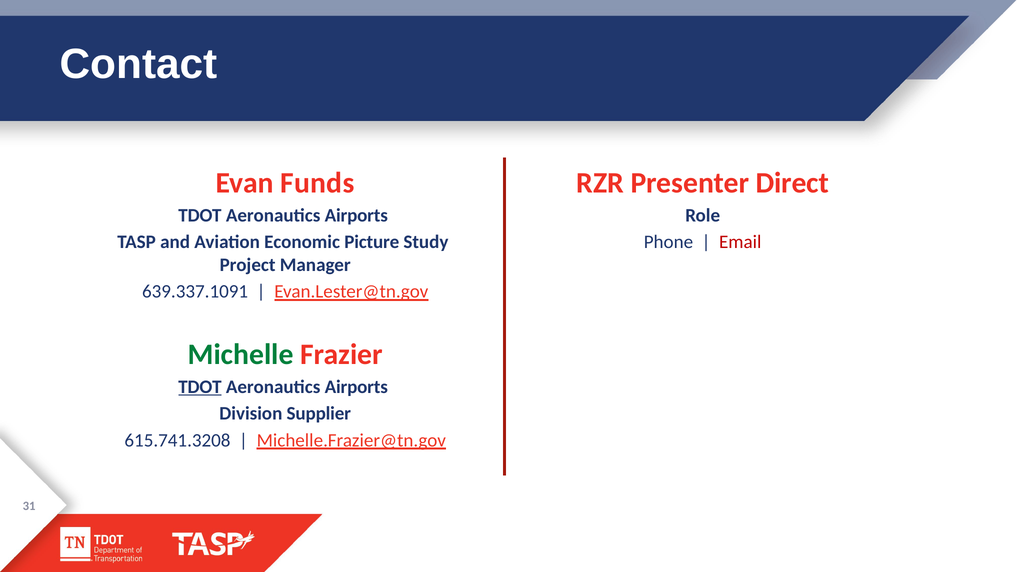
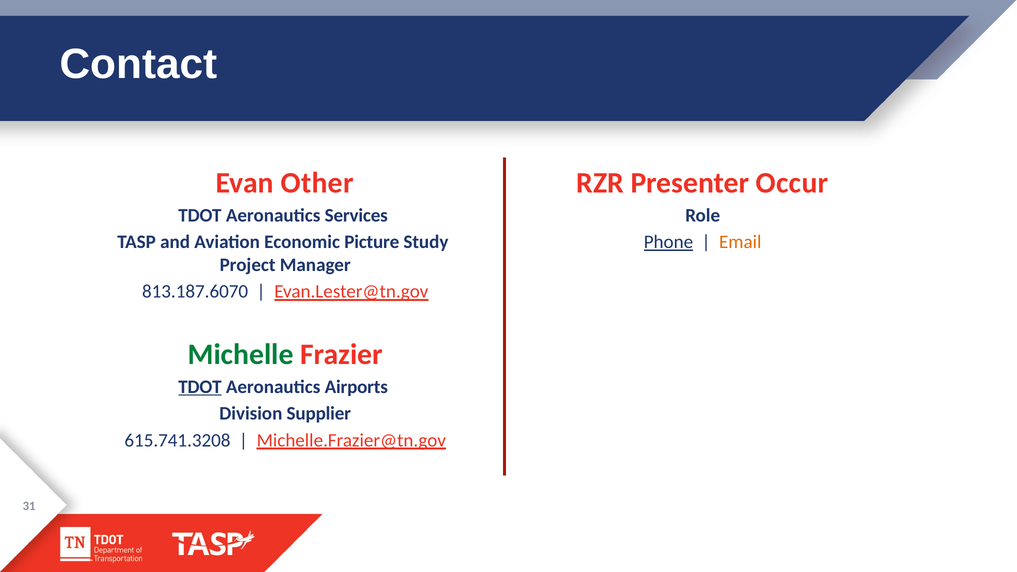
Funds: Funds -> Other
Direct: Direct -> Occur
Airports at (356, 215): Airports -> Services
Phone underline: none -> present
Email colour: red -> orange
639.337.1091: 639.337.1091 -> 813.187.6070
